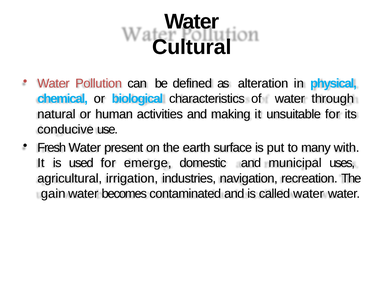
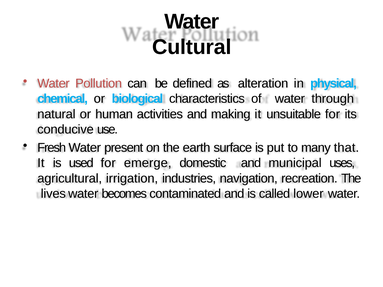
with: with -> that
gain: gain -> lives
called water: water -> lower
